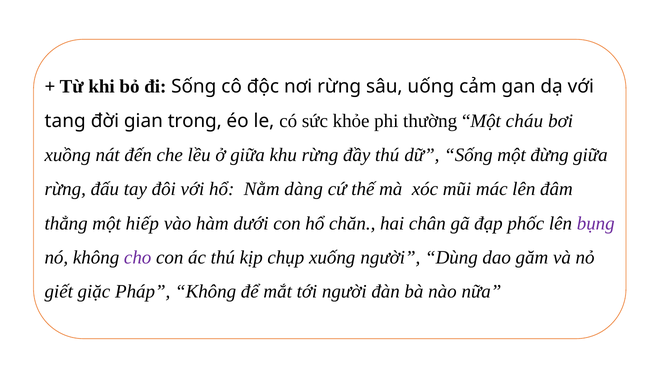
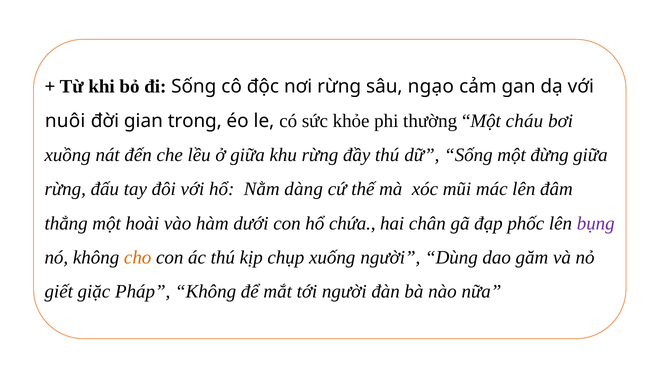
uống: uống -> ngạo
tang: tang -> nuôi
hiếp: hiếp -> hoài
chăn: chăn -> chứa
cho colour: purple -> orange
